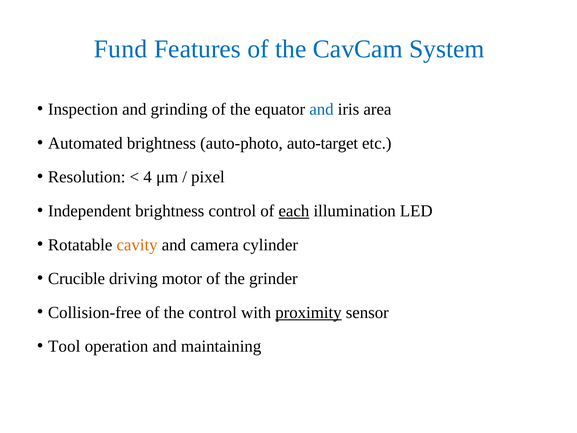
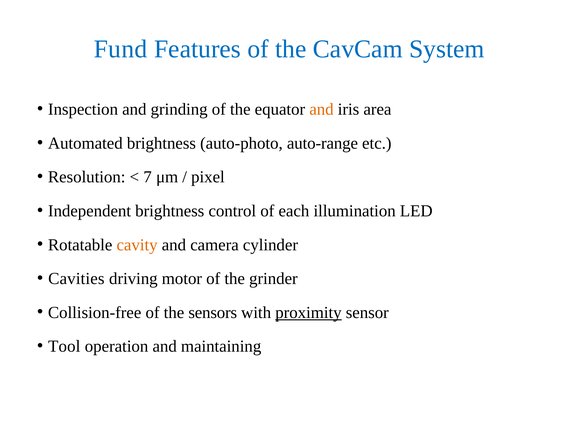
and at (321, 109) colour: blue -> orange
auto-target: auto-target -> auto-range
4: 4 -> 7
each underline: present -> none
Crucible: Crucible -> Cavities
the control: control -> sensors
